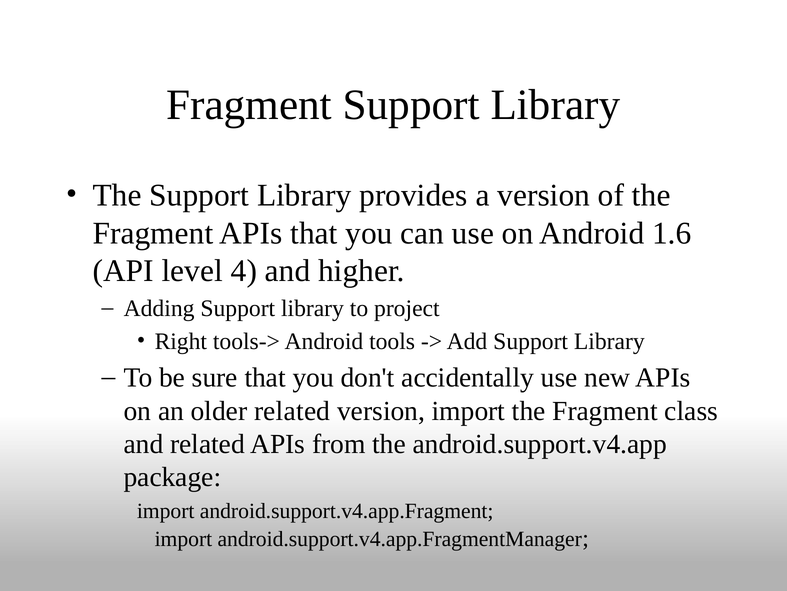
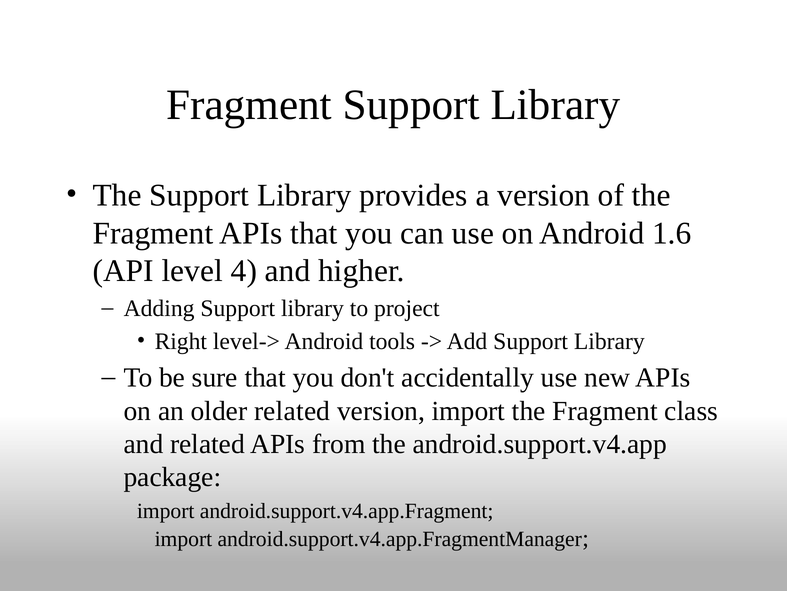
tools->: tools-> -> level->
